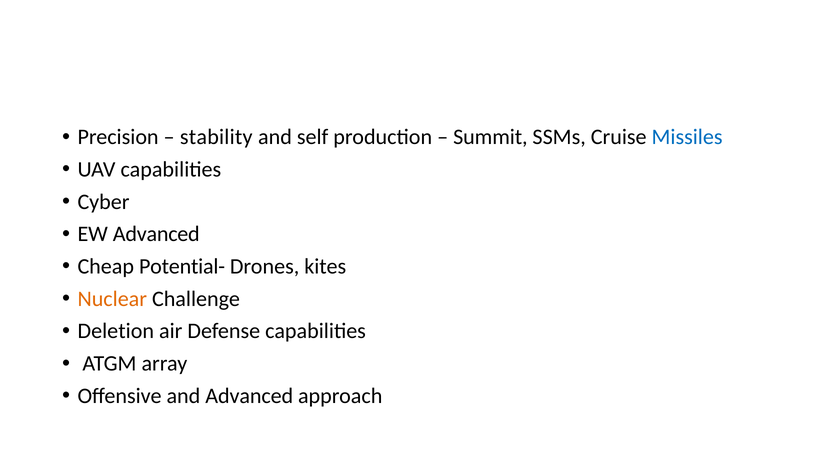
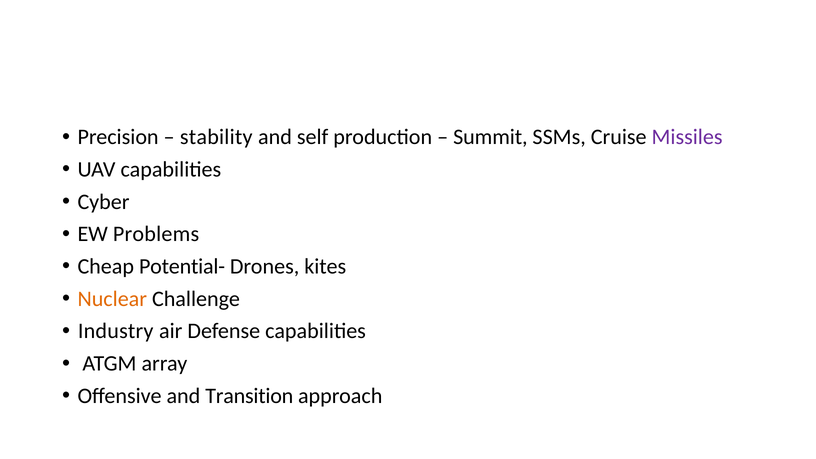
Missiles colour: blue -> purple
EW Advanced: Advanced -> Problems
Deletion: Deletion -> Industry
and Advanced: Advanced -> Transition
